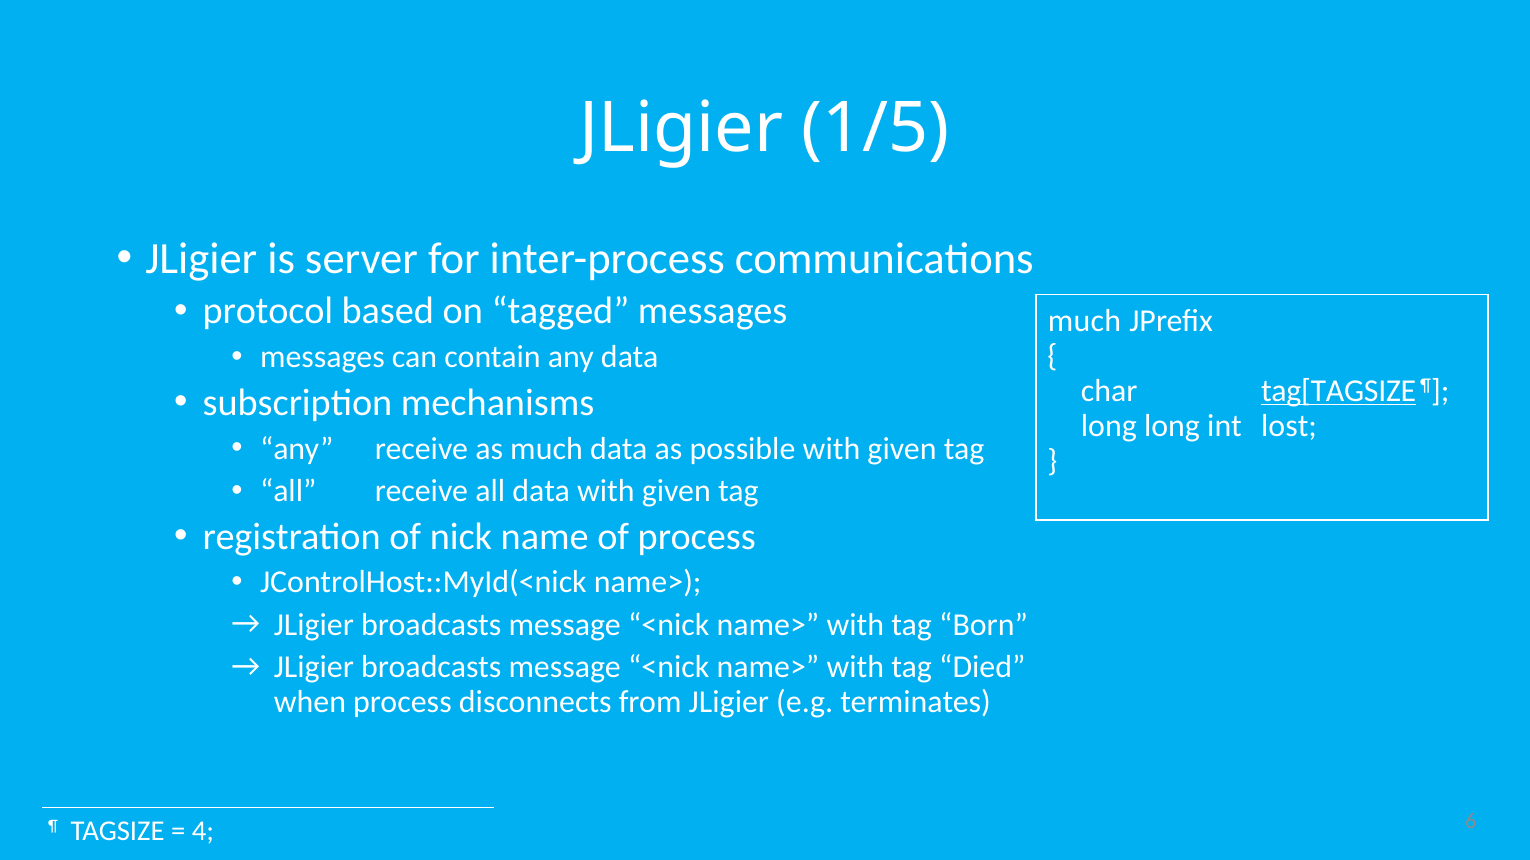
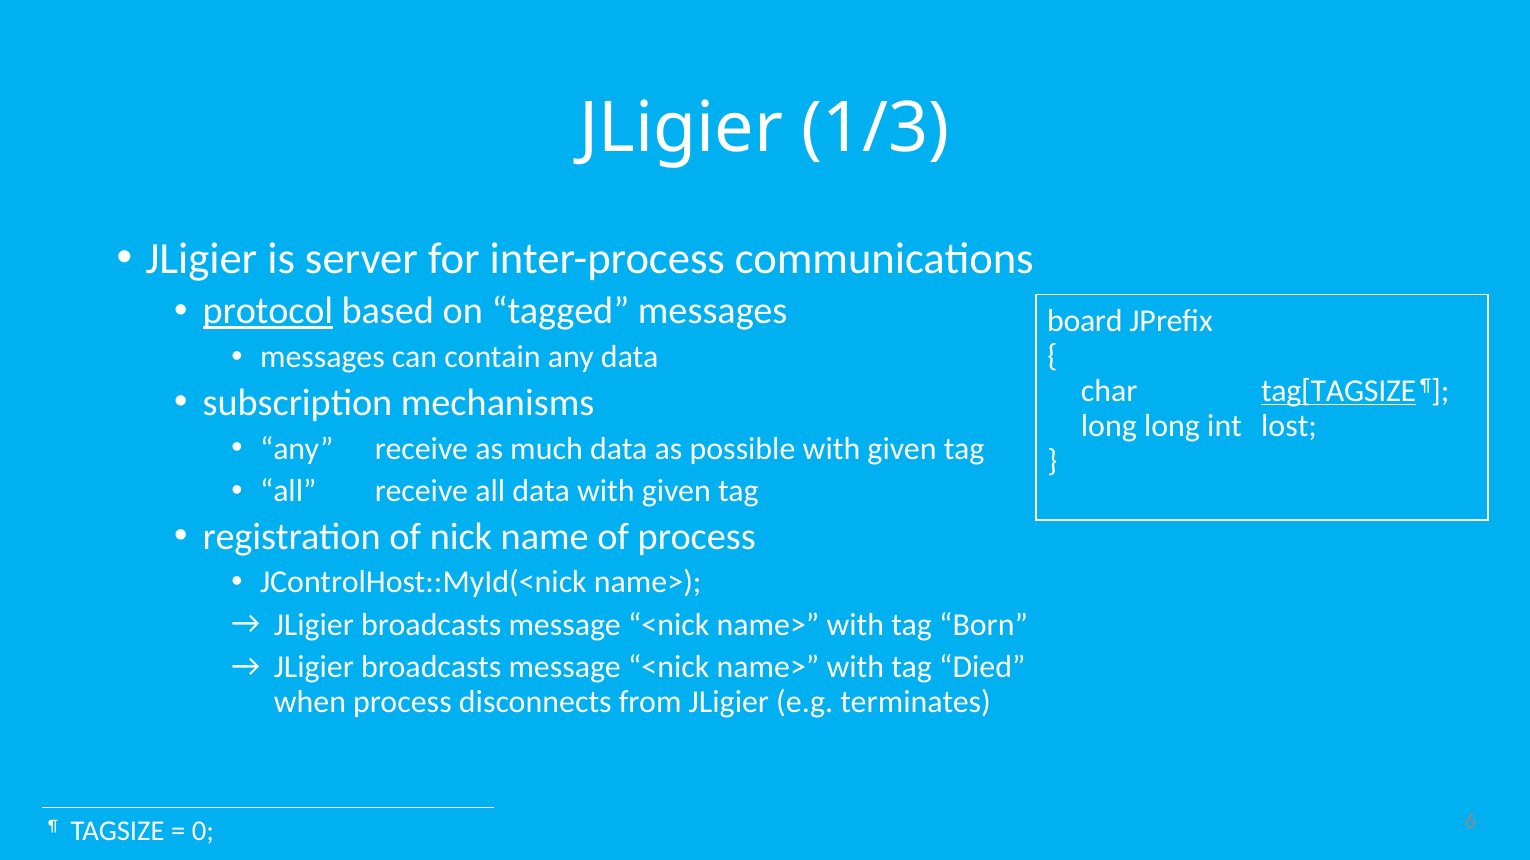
1/5: 1/5 -> 1/3
protocol underline: none -> present
much at (1084, 321): much -> board
4: 4 -> 0
